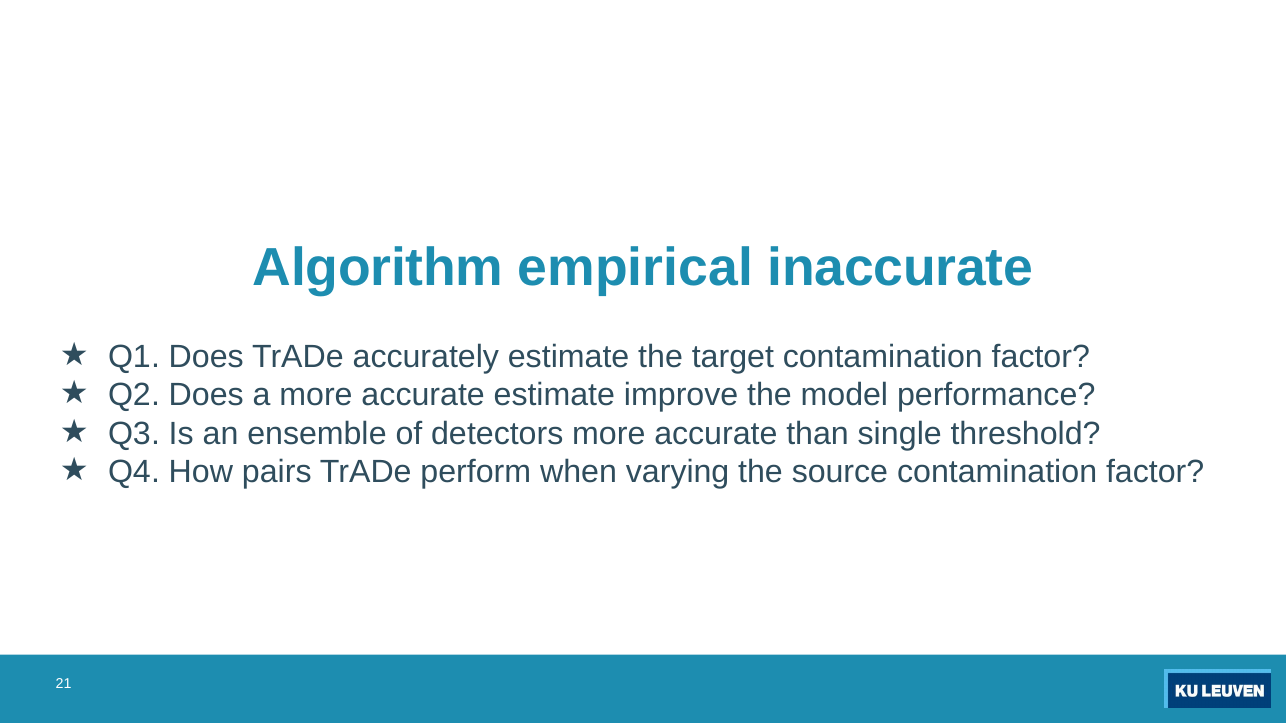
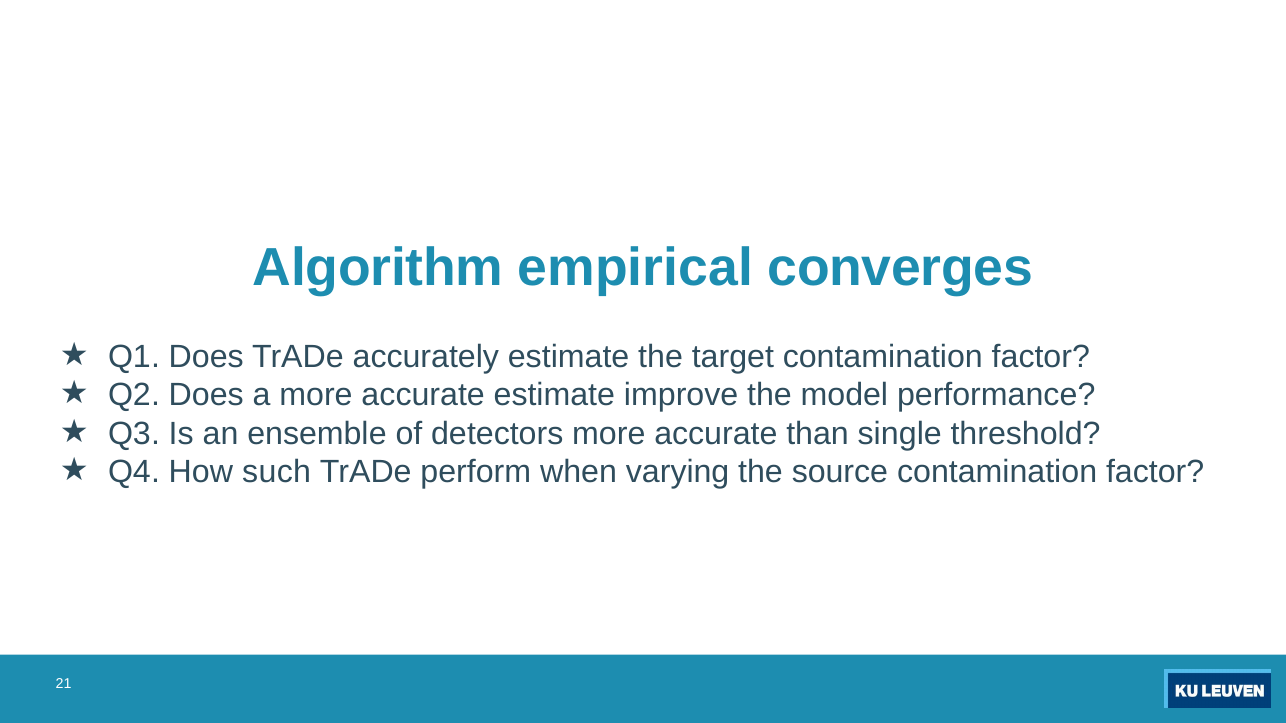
inaccurate: inaccurate -> converges
pairs: pairs -> such
